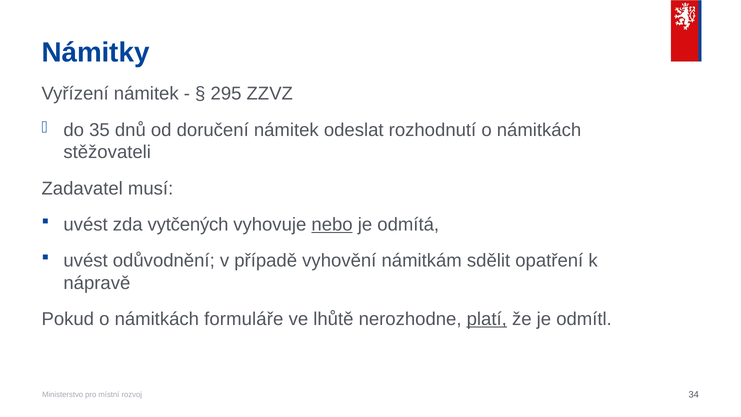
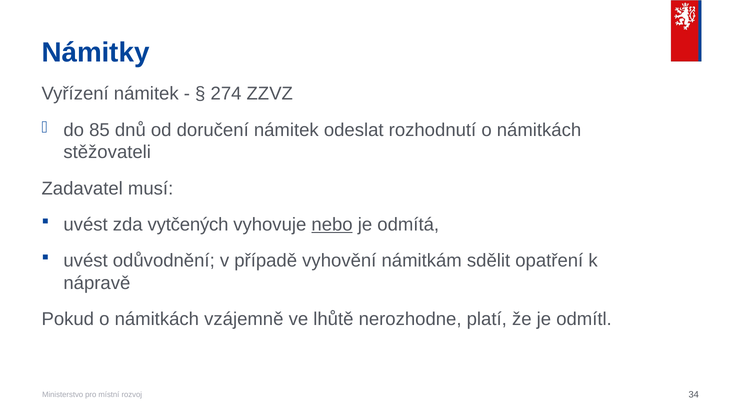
295: 295 -> 274
35: 35 -> 85
formuláře: formuláře -> vzájemně
platí underline: present -> none
